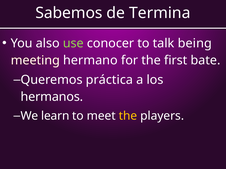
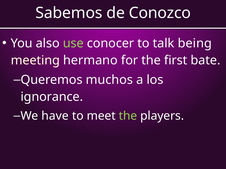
Termina: Termina -> Conozco
práctica: práctica -> muchos
hermanos: hermanos -> ignorance
learn: learn -> have
the at (128, 116) colour: yellow -> light green
